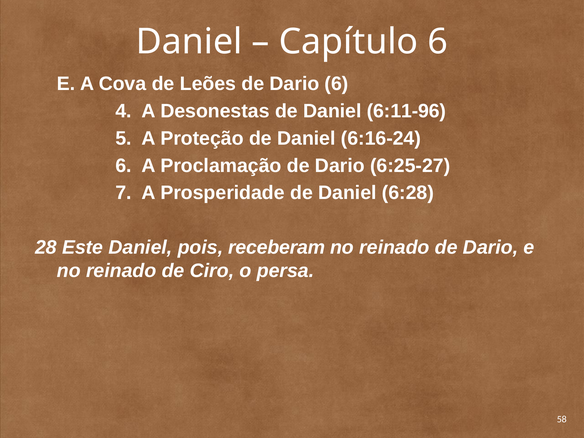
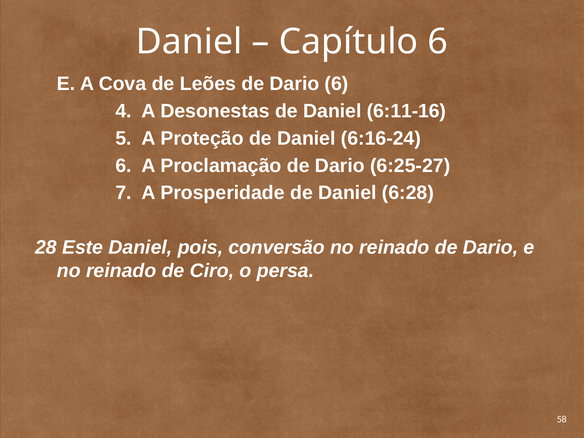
6:11-96: 6:11-96 -> 6:11-16
receberam: receberam -> conversão
